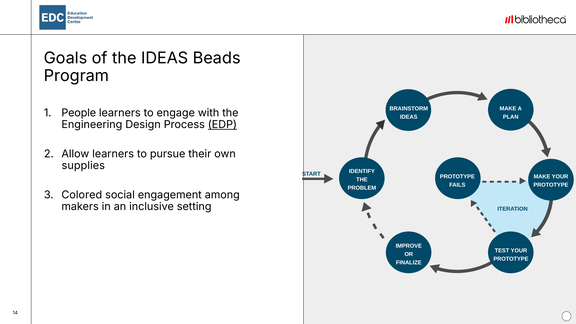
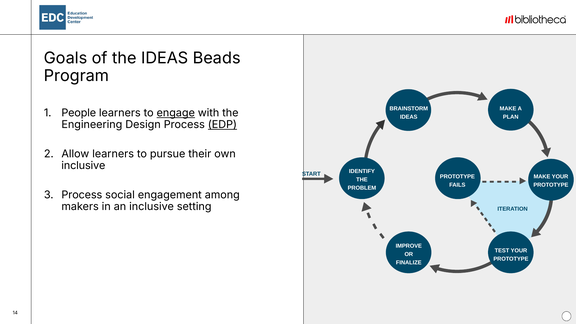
engage underline: none -> present
supplies at (83, 166): supplies -> inclusive
Colored at (82, 195): Colored -> Process
